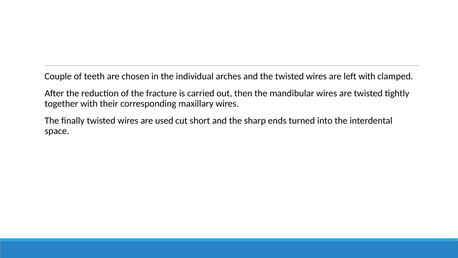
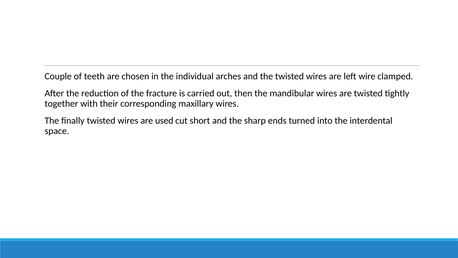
left with: with -> wire
